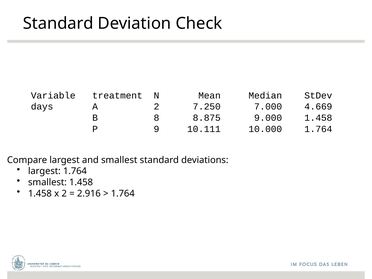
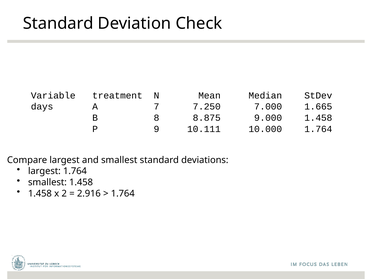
A 2: 2 -> 7
4.669: 4.669 -> 1.665
